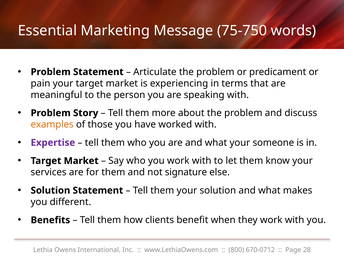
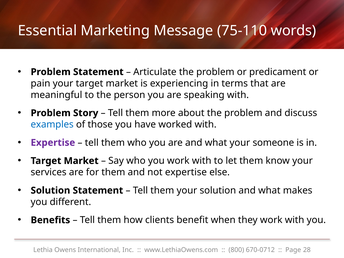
75-750: 75-750 -> 75-110
examples colour: orange -> blue
not signature: signature -> expertise
